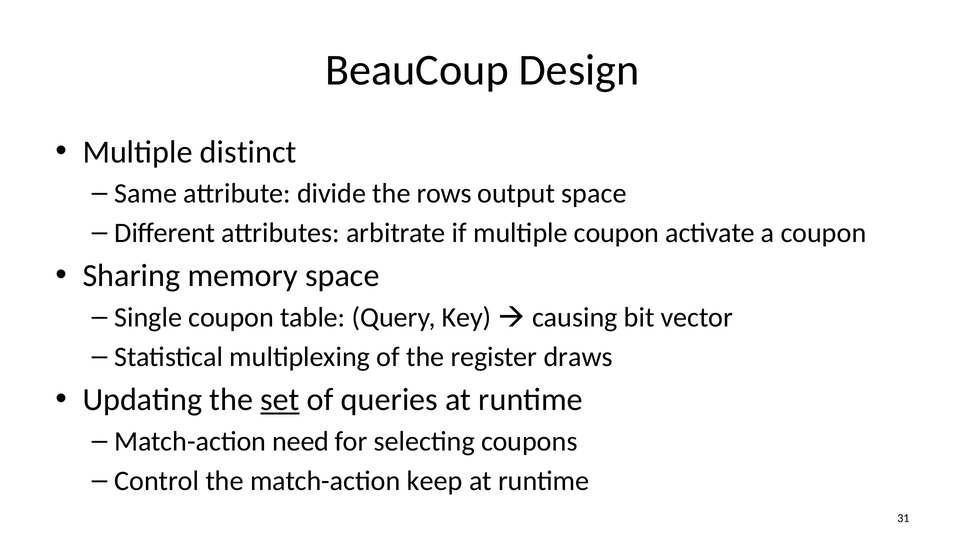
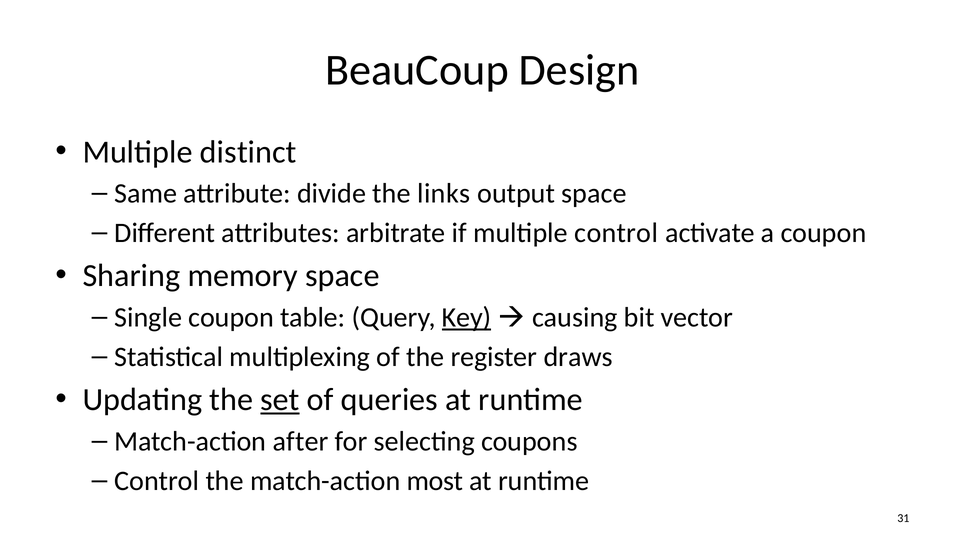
rows: rows -> links
multiple coupon: coupon -> control
Key underline: none -> present
need: need -> after
keep: keep -> most
